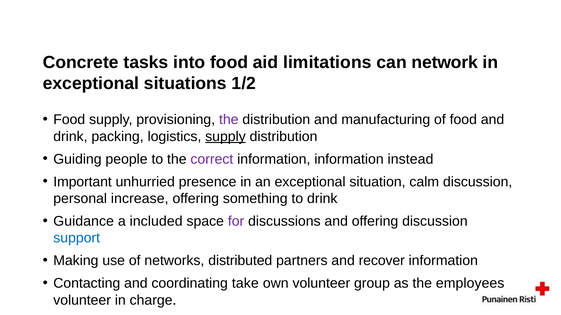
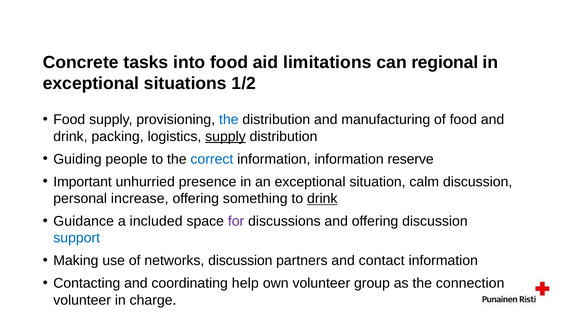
network: network -> regional
the at (229, 120) colour: purple -> blue
correct colour: purple -> blue
instead: instead -> reserve
drink at (322, 199) underline: none -> present
networks distributed: distributed -> discussion
recover: recover -> contact
take: take -> help
employees: employees -> connection
